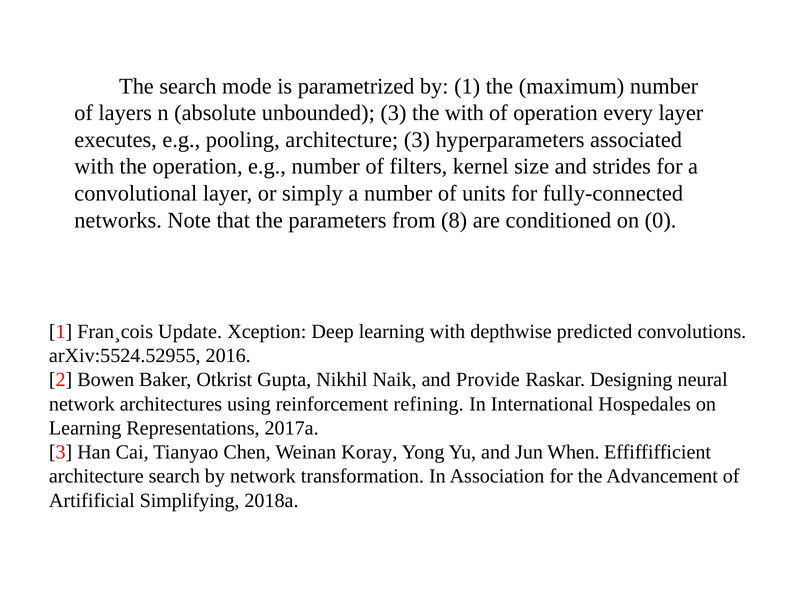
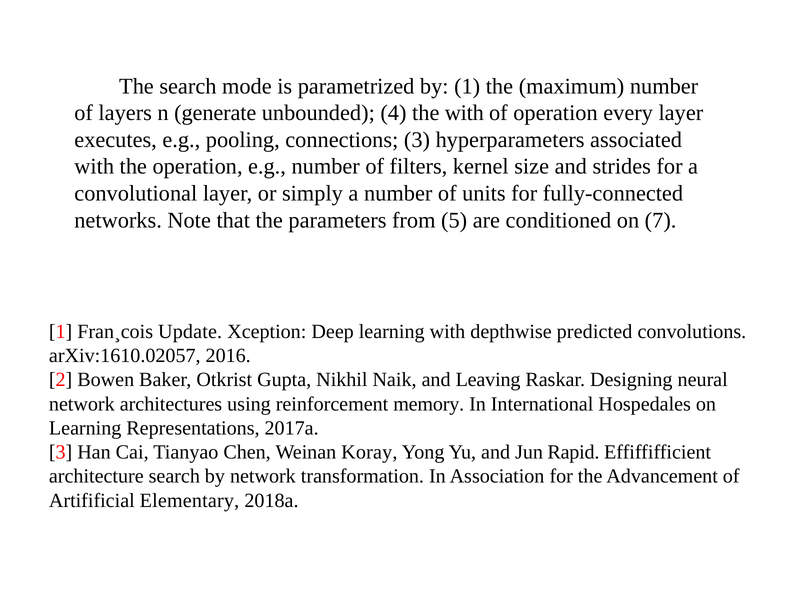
absolute: absolute -> generate
unbounded 3: 3 -> 4
pooling architecture: architecture -> connections
8: 8 -> 5
0: 0 -> 7
arXiv:5524.52955: arXiv:5524.52955 -> arXiv:1610.02057
Provide: Provide -> Leaving
refining: refining -> memory
When: When -> Rapid
Simplifying: Simplifying -> Elementary
